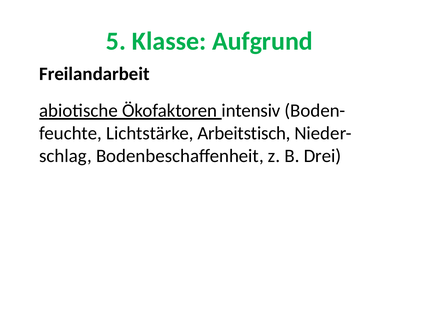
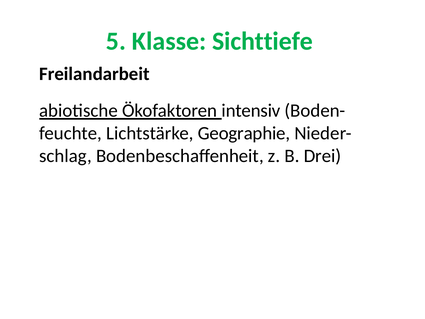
Aufgrund: Aufgrund -> Sichttiefe
Arbeitstisch: Arbeitstisch -> Geographie
